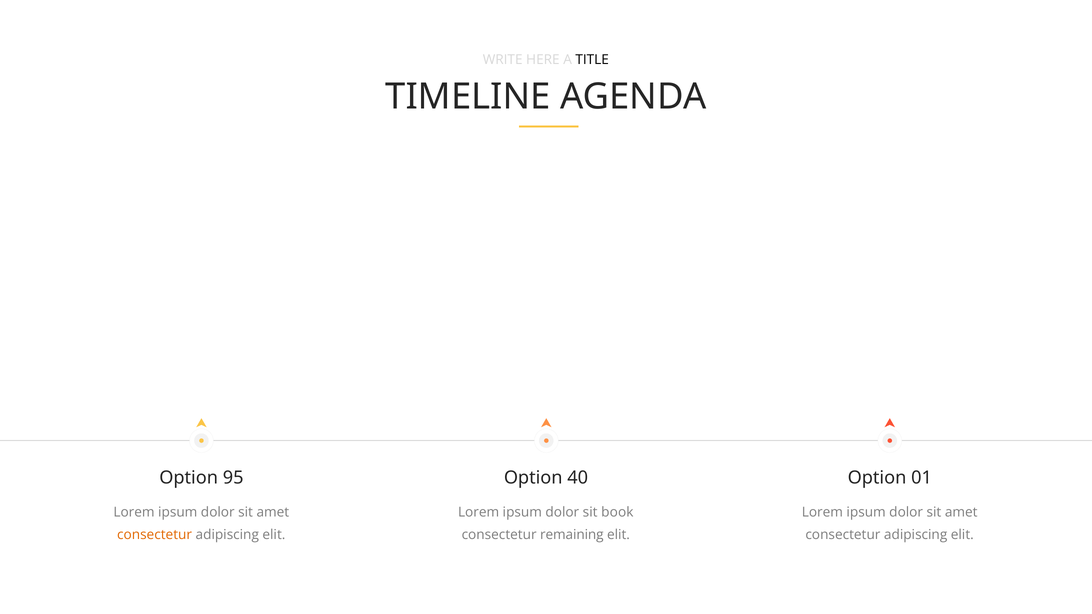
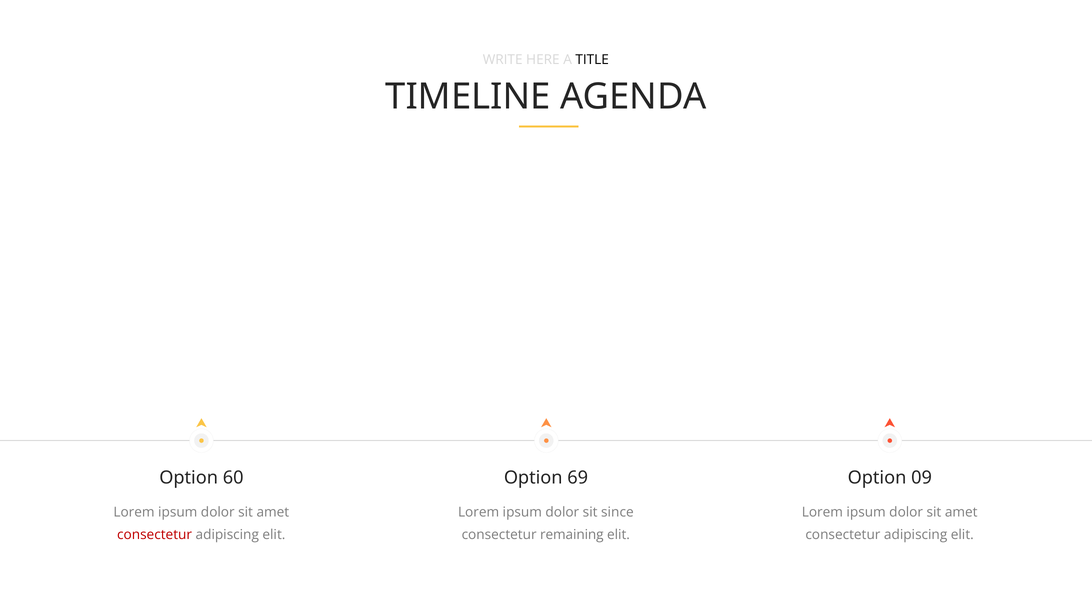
95: 95 -> 60
40: 40 -> 69
01: 01 -> 09
book: book -> since
consectetur at (155, 535) colour: orange -> red
